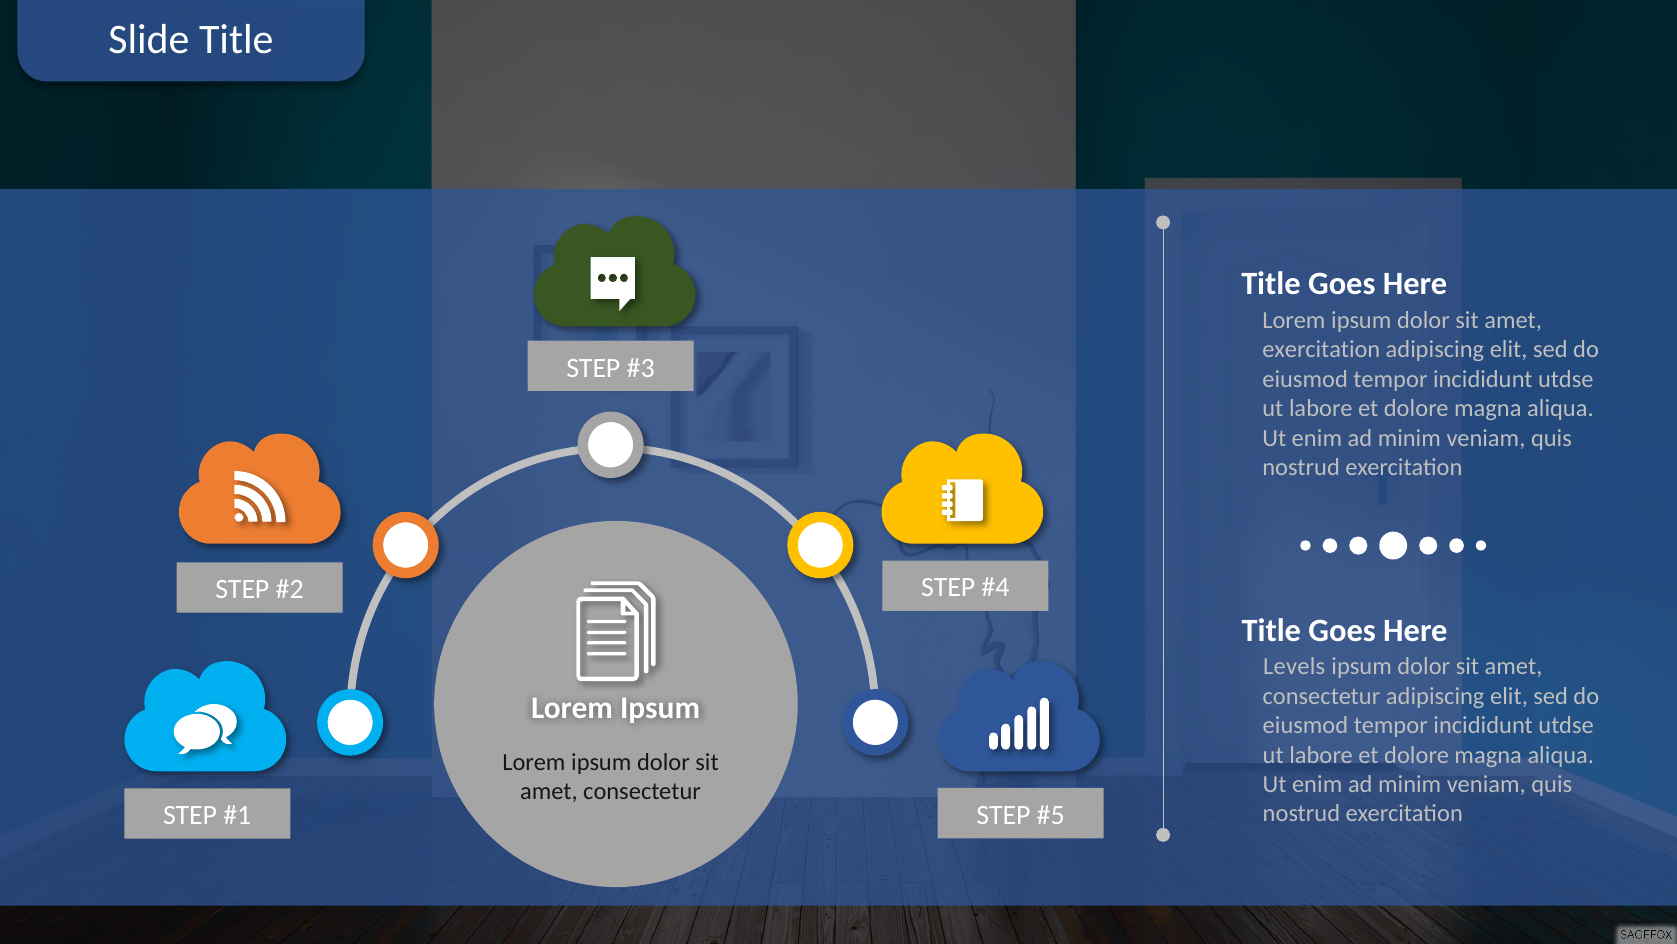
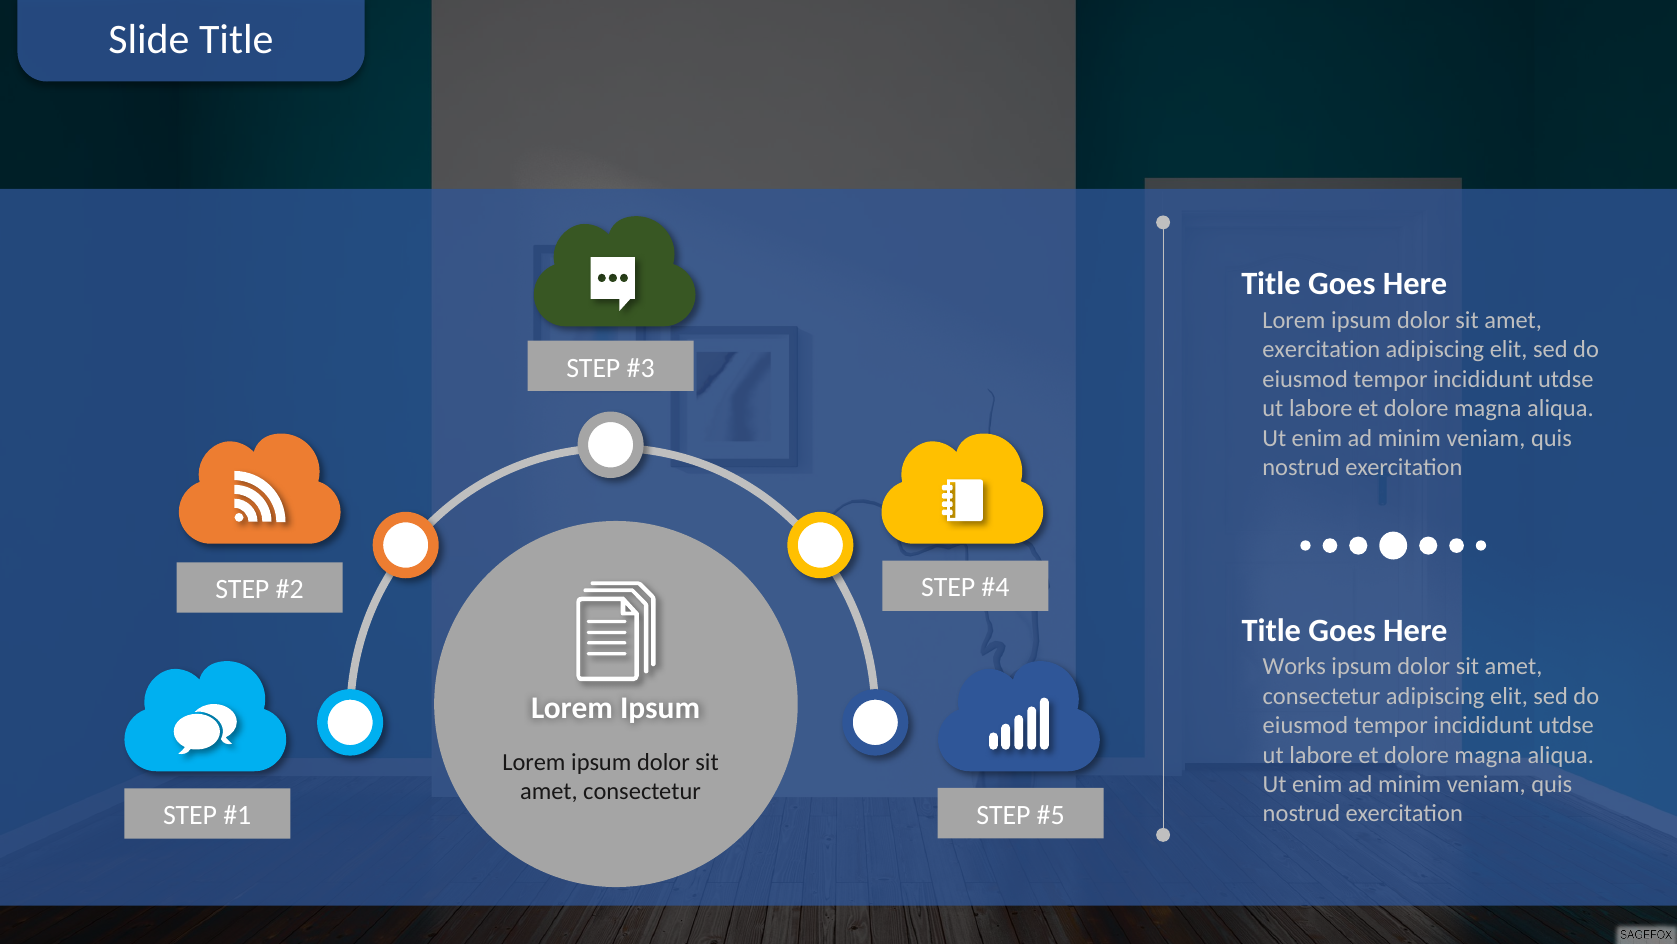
Levels: Levels -> Works
